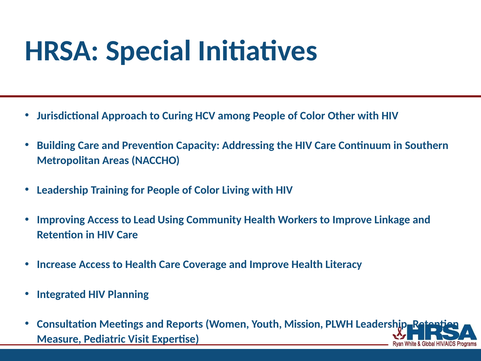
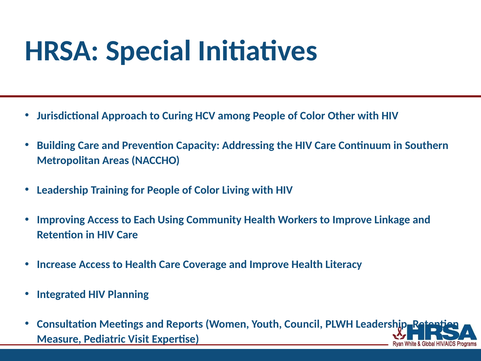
Lead: Lead -> Each
Mission: Mission -> Council
